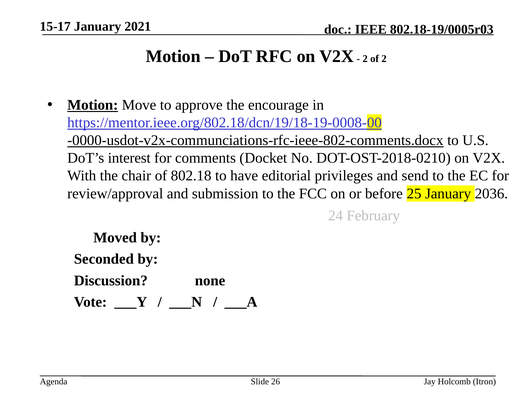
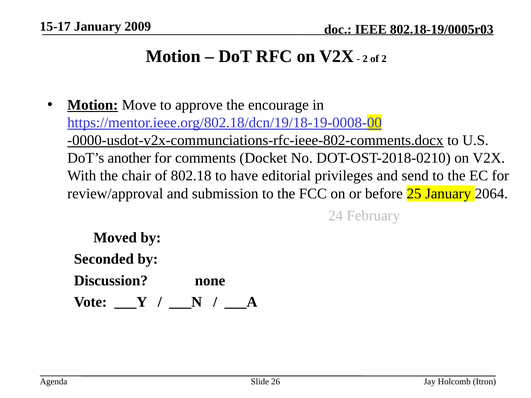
2021: 2021 -> 2009
interest: interest -> another
2036: 2036 -> 2064
